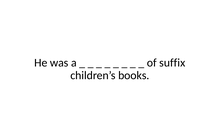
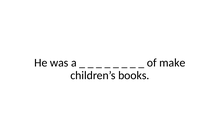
suffix: suffix -> make
